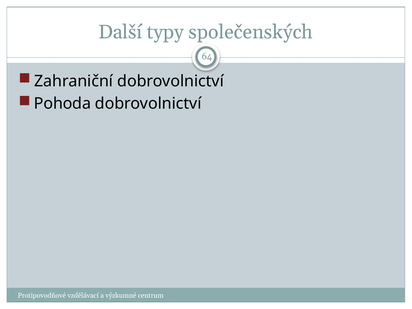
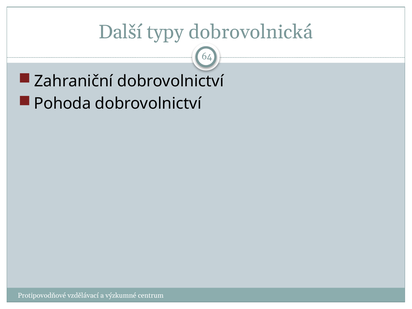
společenských: společenských -> dobrovolnická
